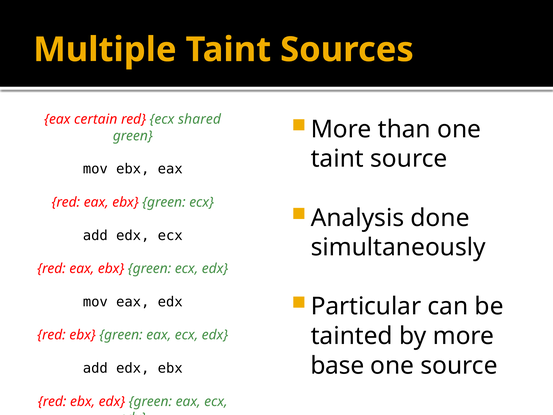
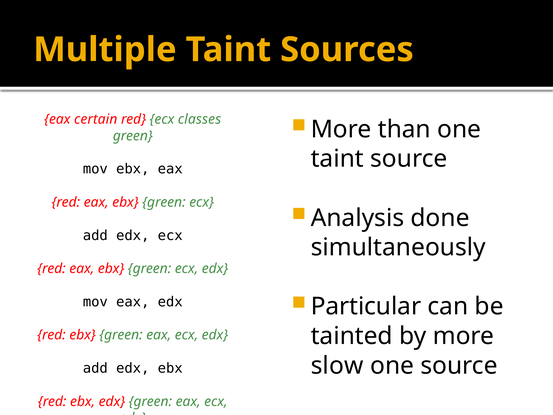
shared: shared -> classes
base: base -> slow
